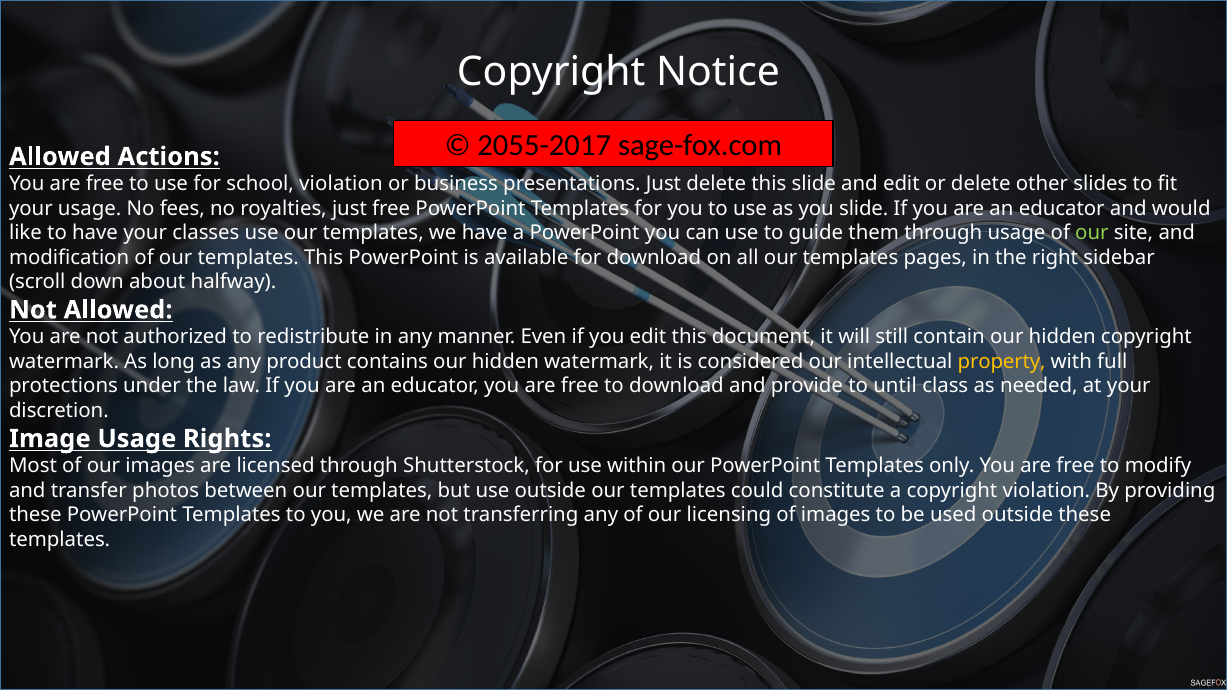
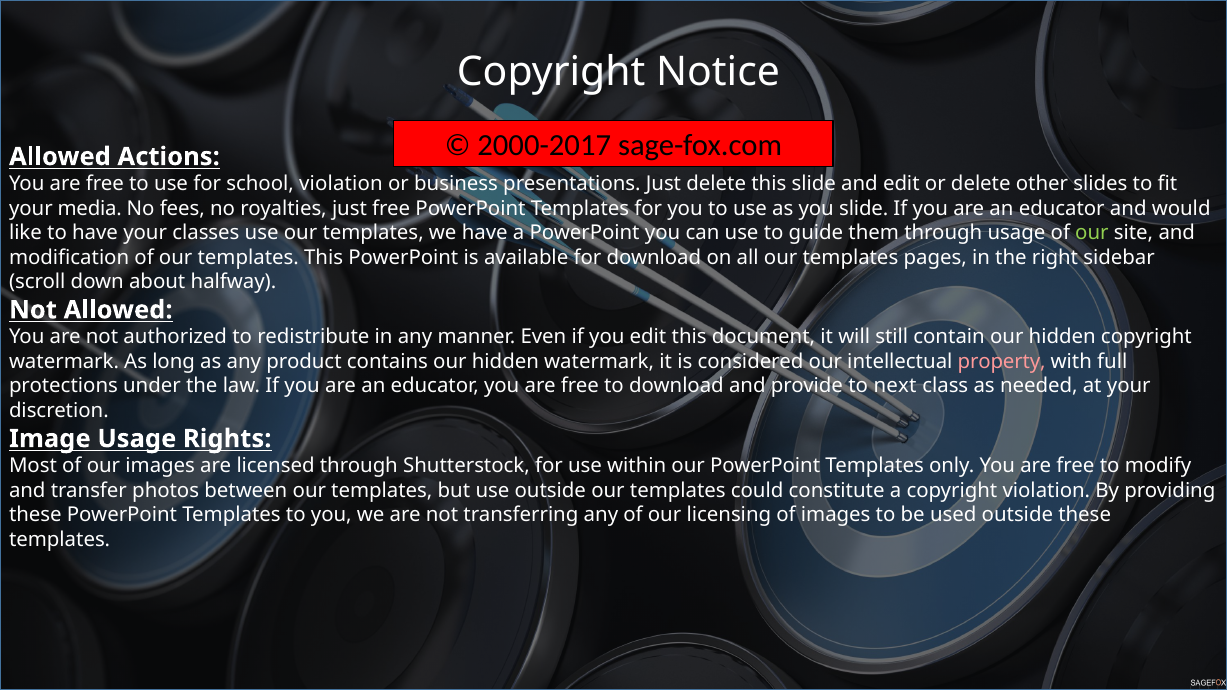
2055-2017: 2055-2017 -> 2000-2017
your usage: usage -> media
property colour: yellow -> pink
until: until -> next
